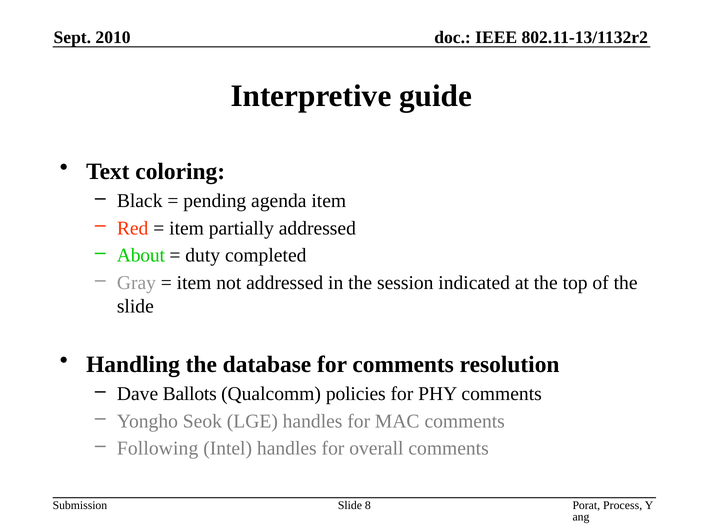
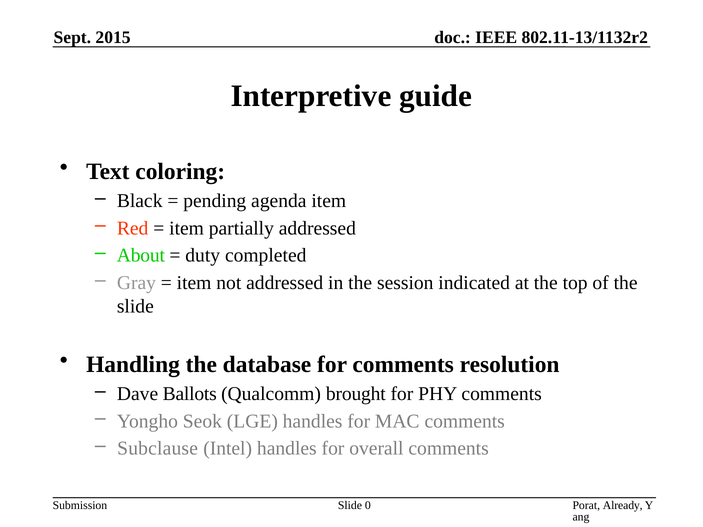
2010: 2010 -> 2015
policies: policies -> brought
Following: Following -> Subclause
Process: Process -> Already
8: 8 -> 0
